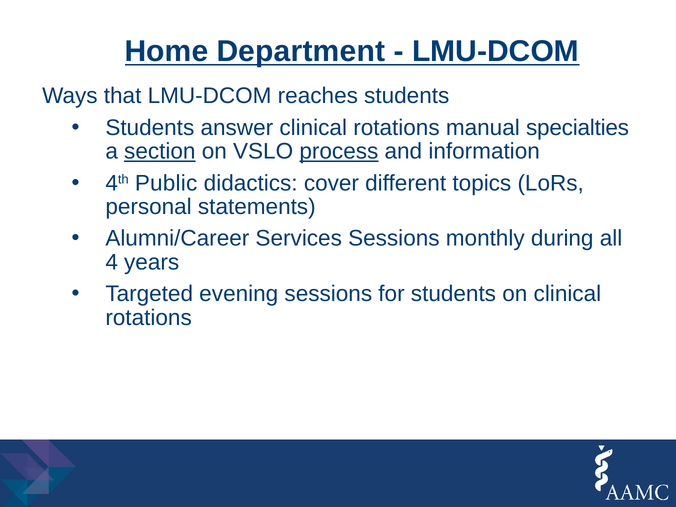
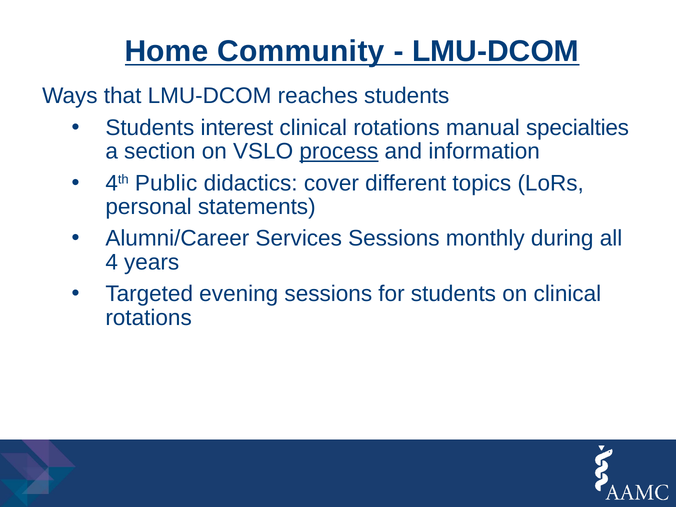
Department: Department -> Community
answer: answer -> interest
section underline: present -> none
